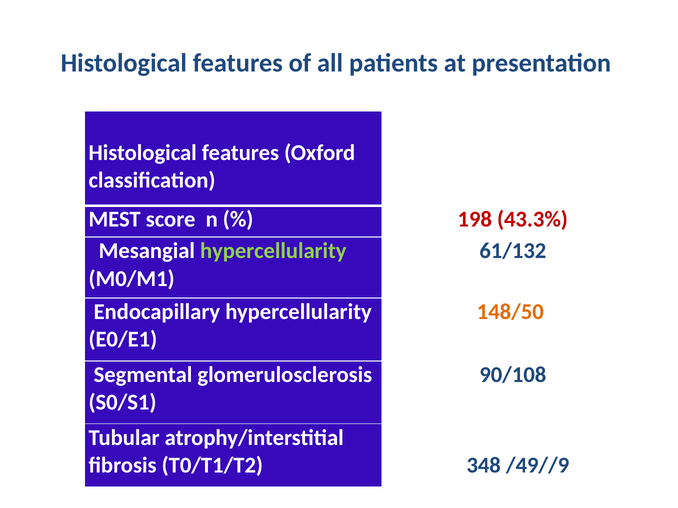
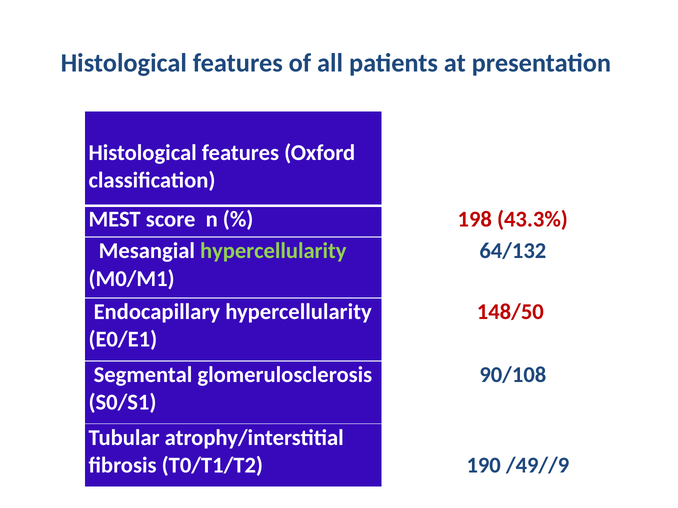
61/132: 61/132 -> 64/132
148/50 colour: orange -> red
348: 348 -> 190
